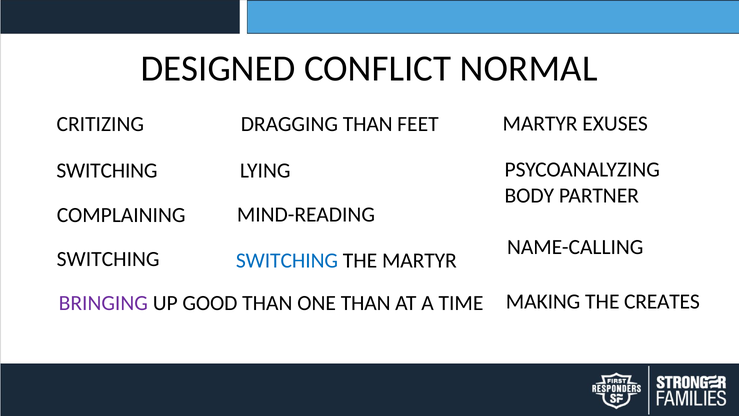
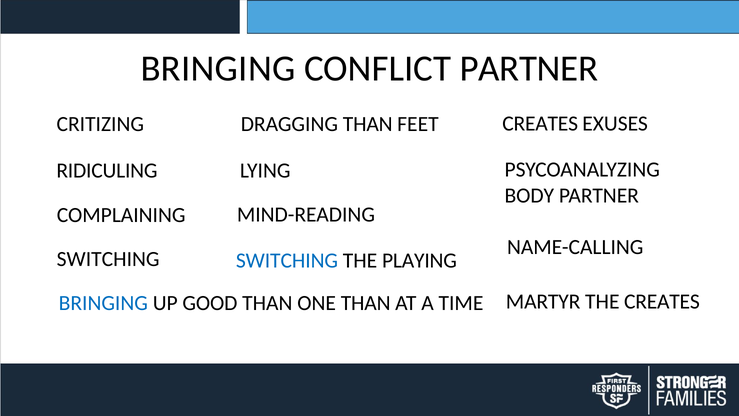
DESIGNED at (218, 68): DESIGNED -> BRINGING
CONFLICT NORMAL: NORMAL -> PARTNER
MARTYR at (540, 124): MARTYR -> CREATES
SWITCHING at (107, 171): SWITCHING -> RIDICULING
THE MARTYR: MARTYR -> PLAYING
MAKING: MAKING -> MARTYR
BRINGING at (103, 303) colour: purple -> blue
